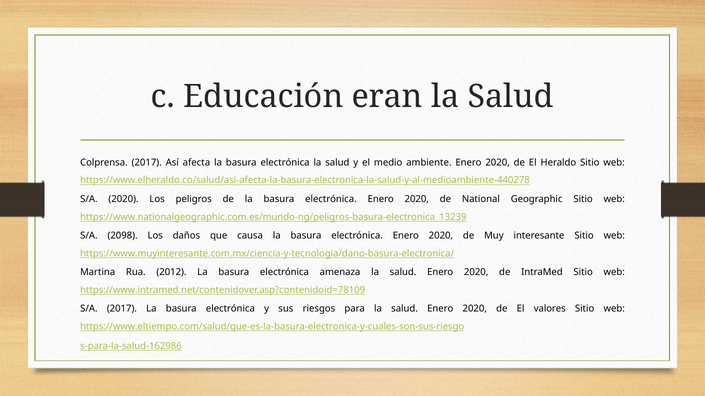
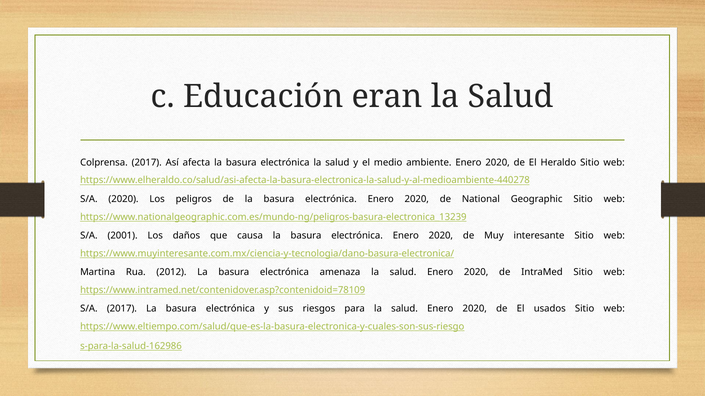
2098: 2098 -> 2001
valores: valores -> usados
